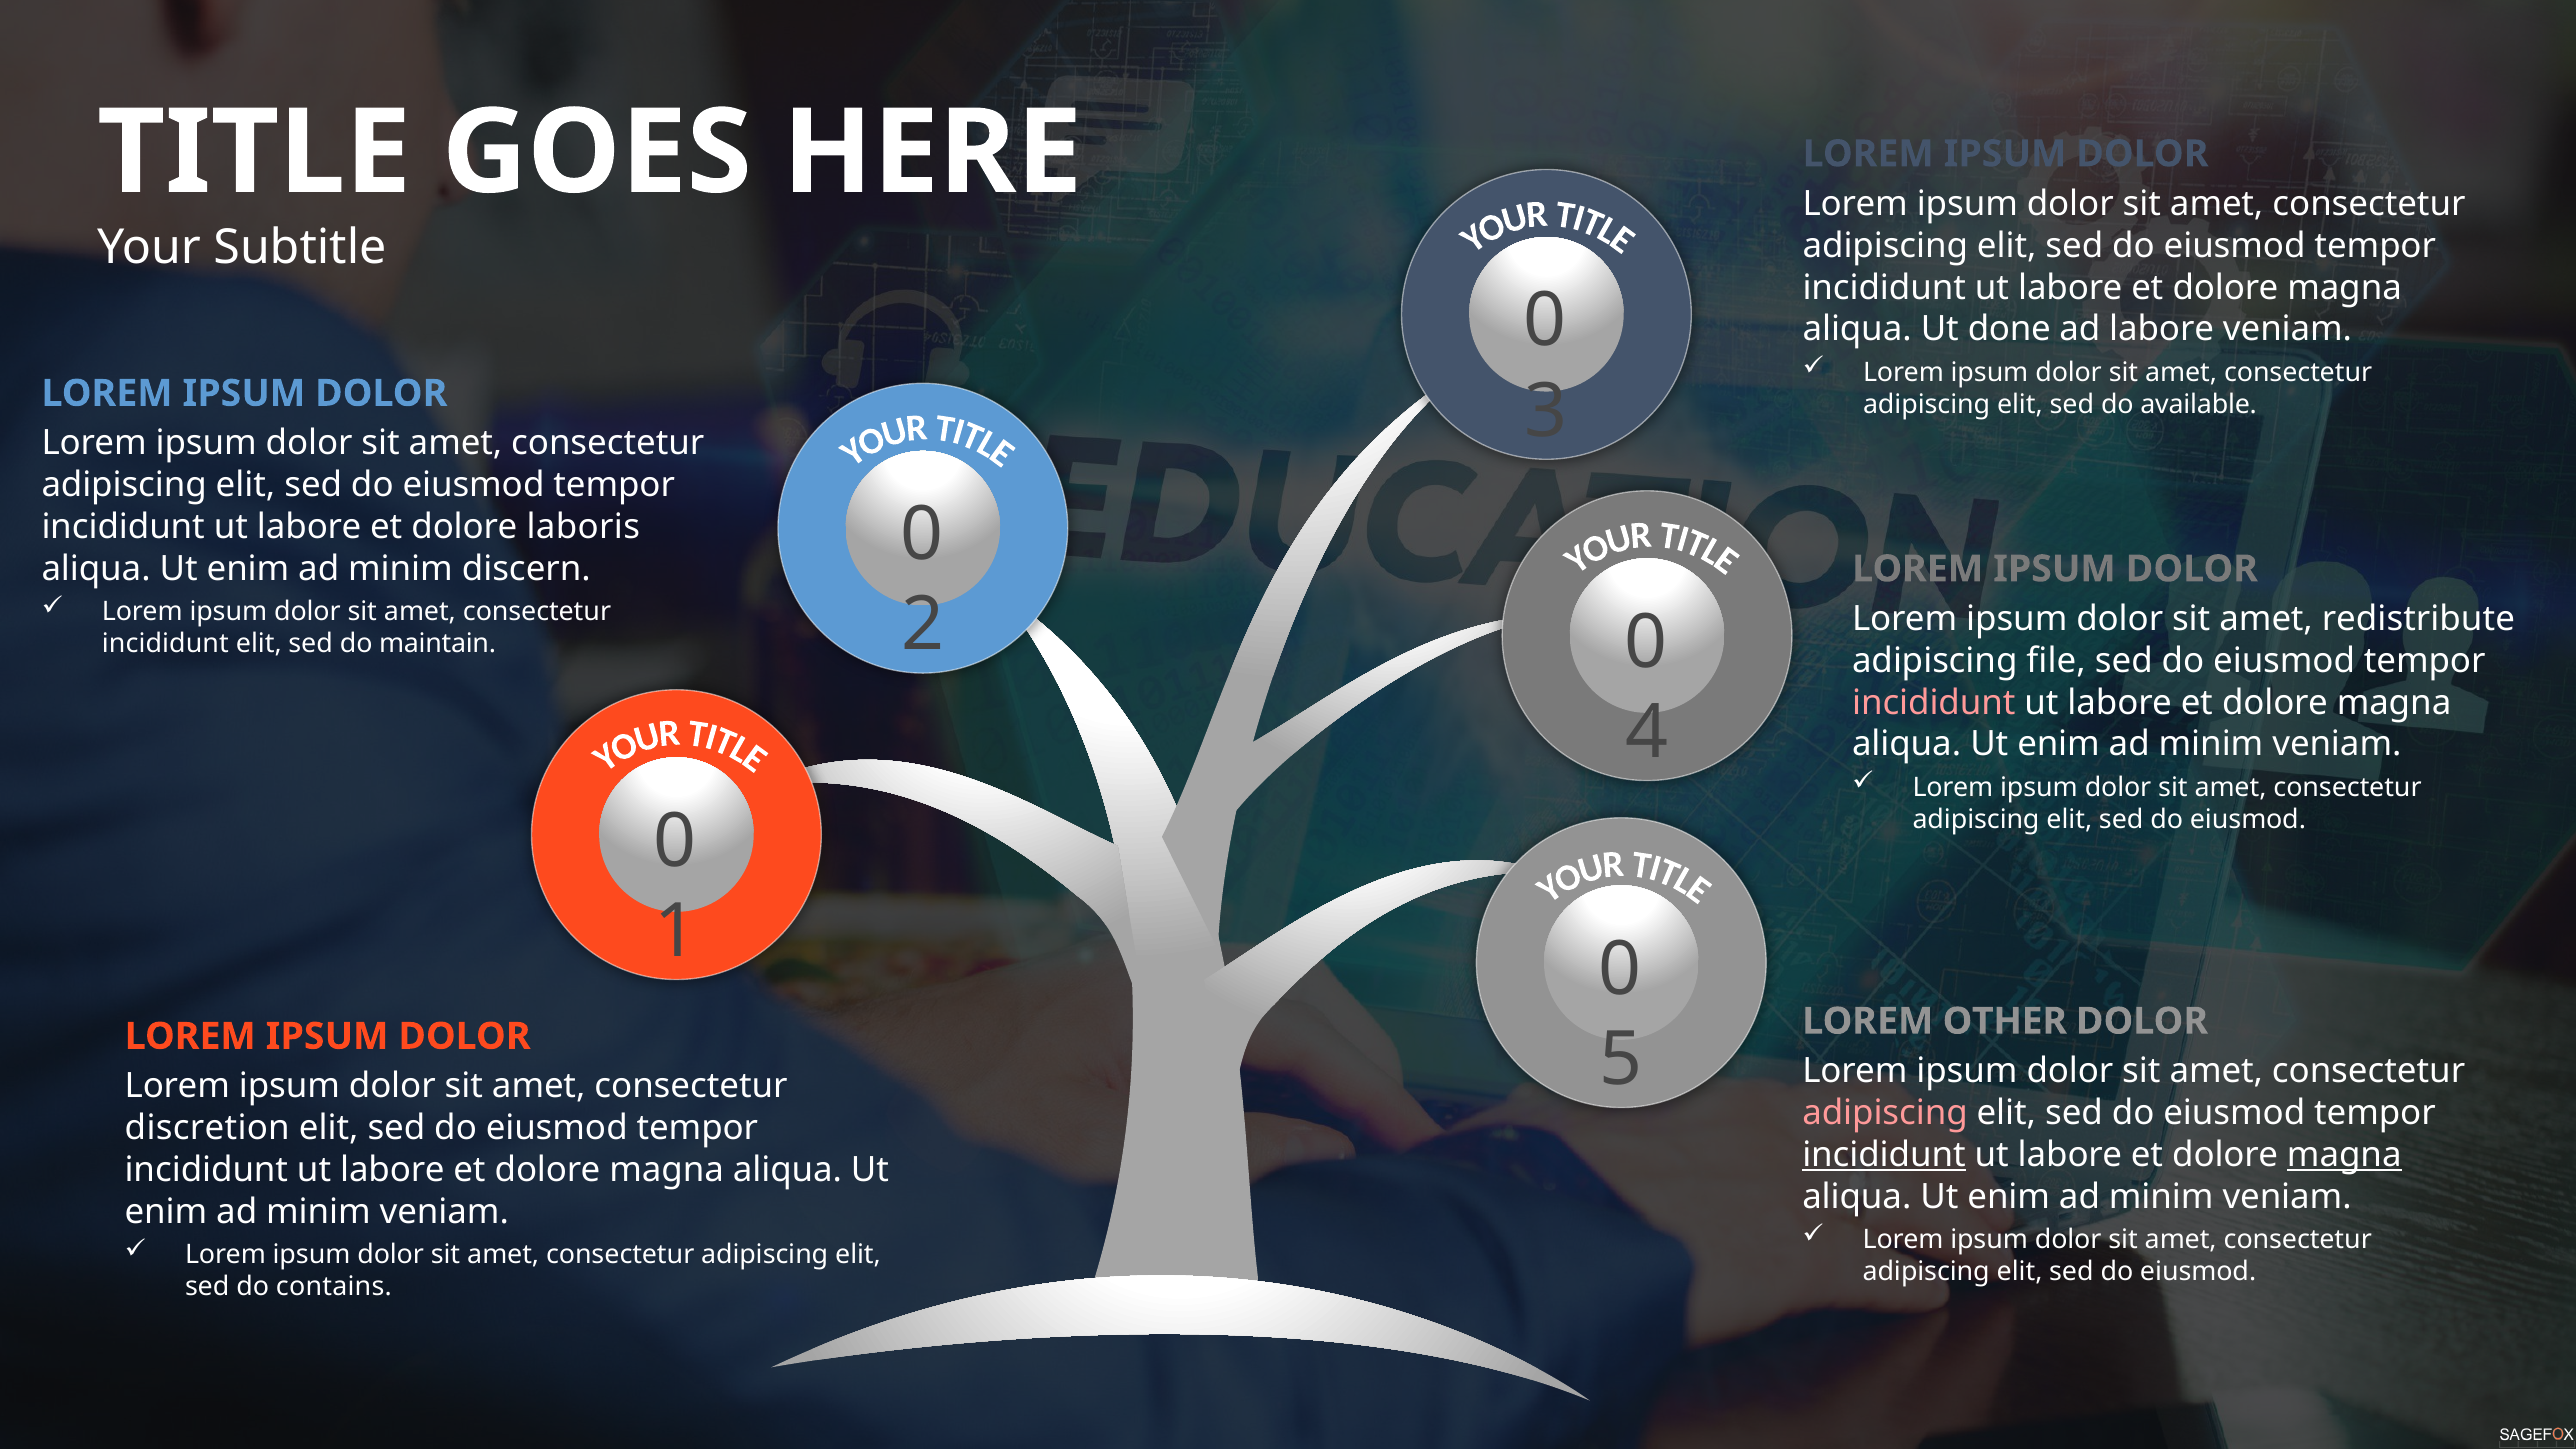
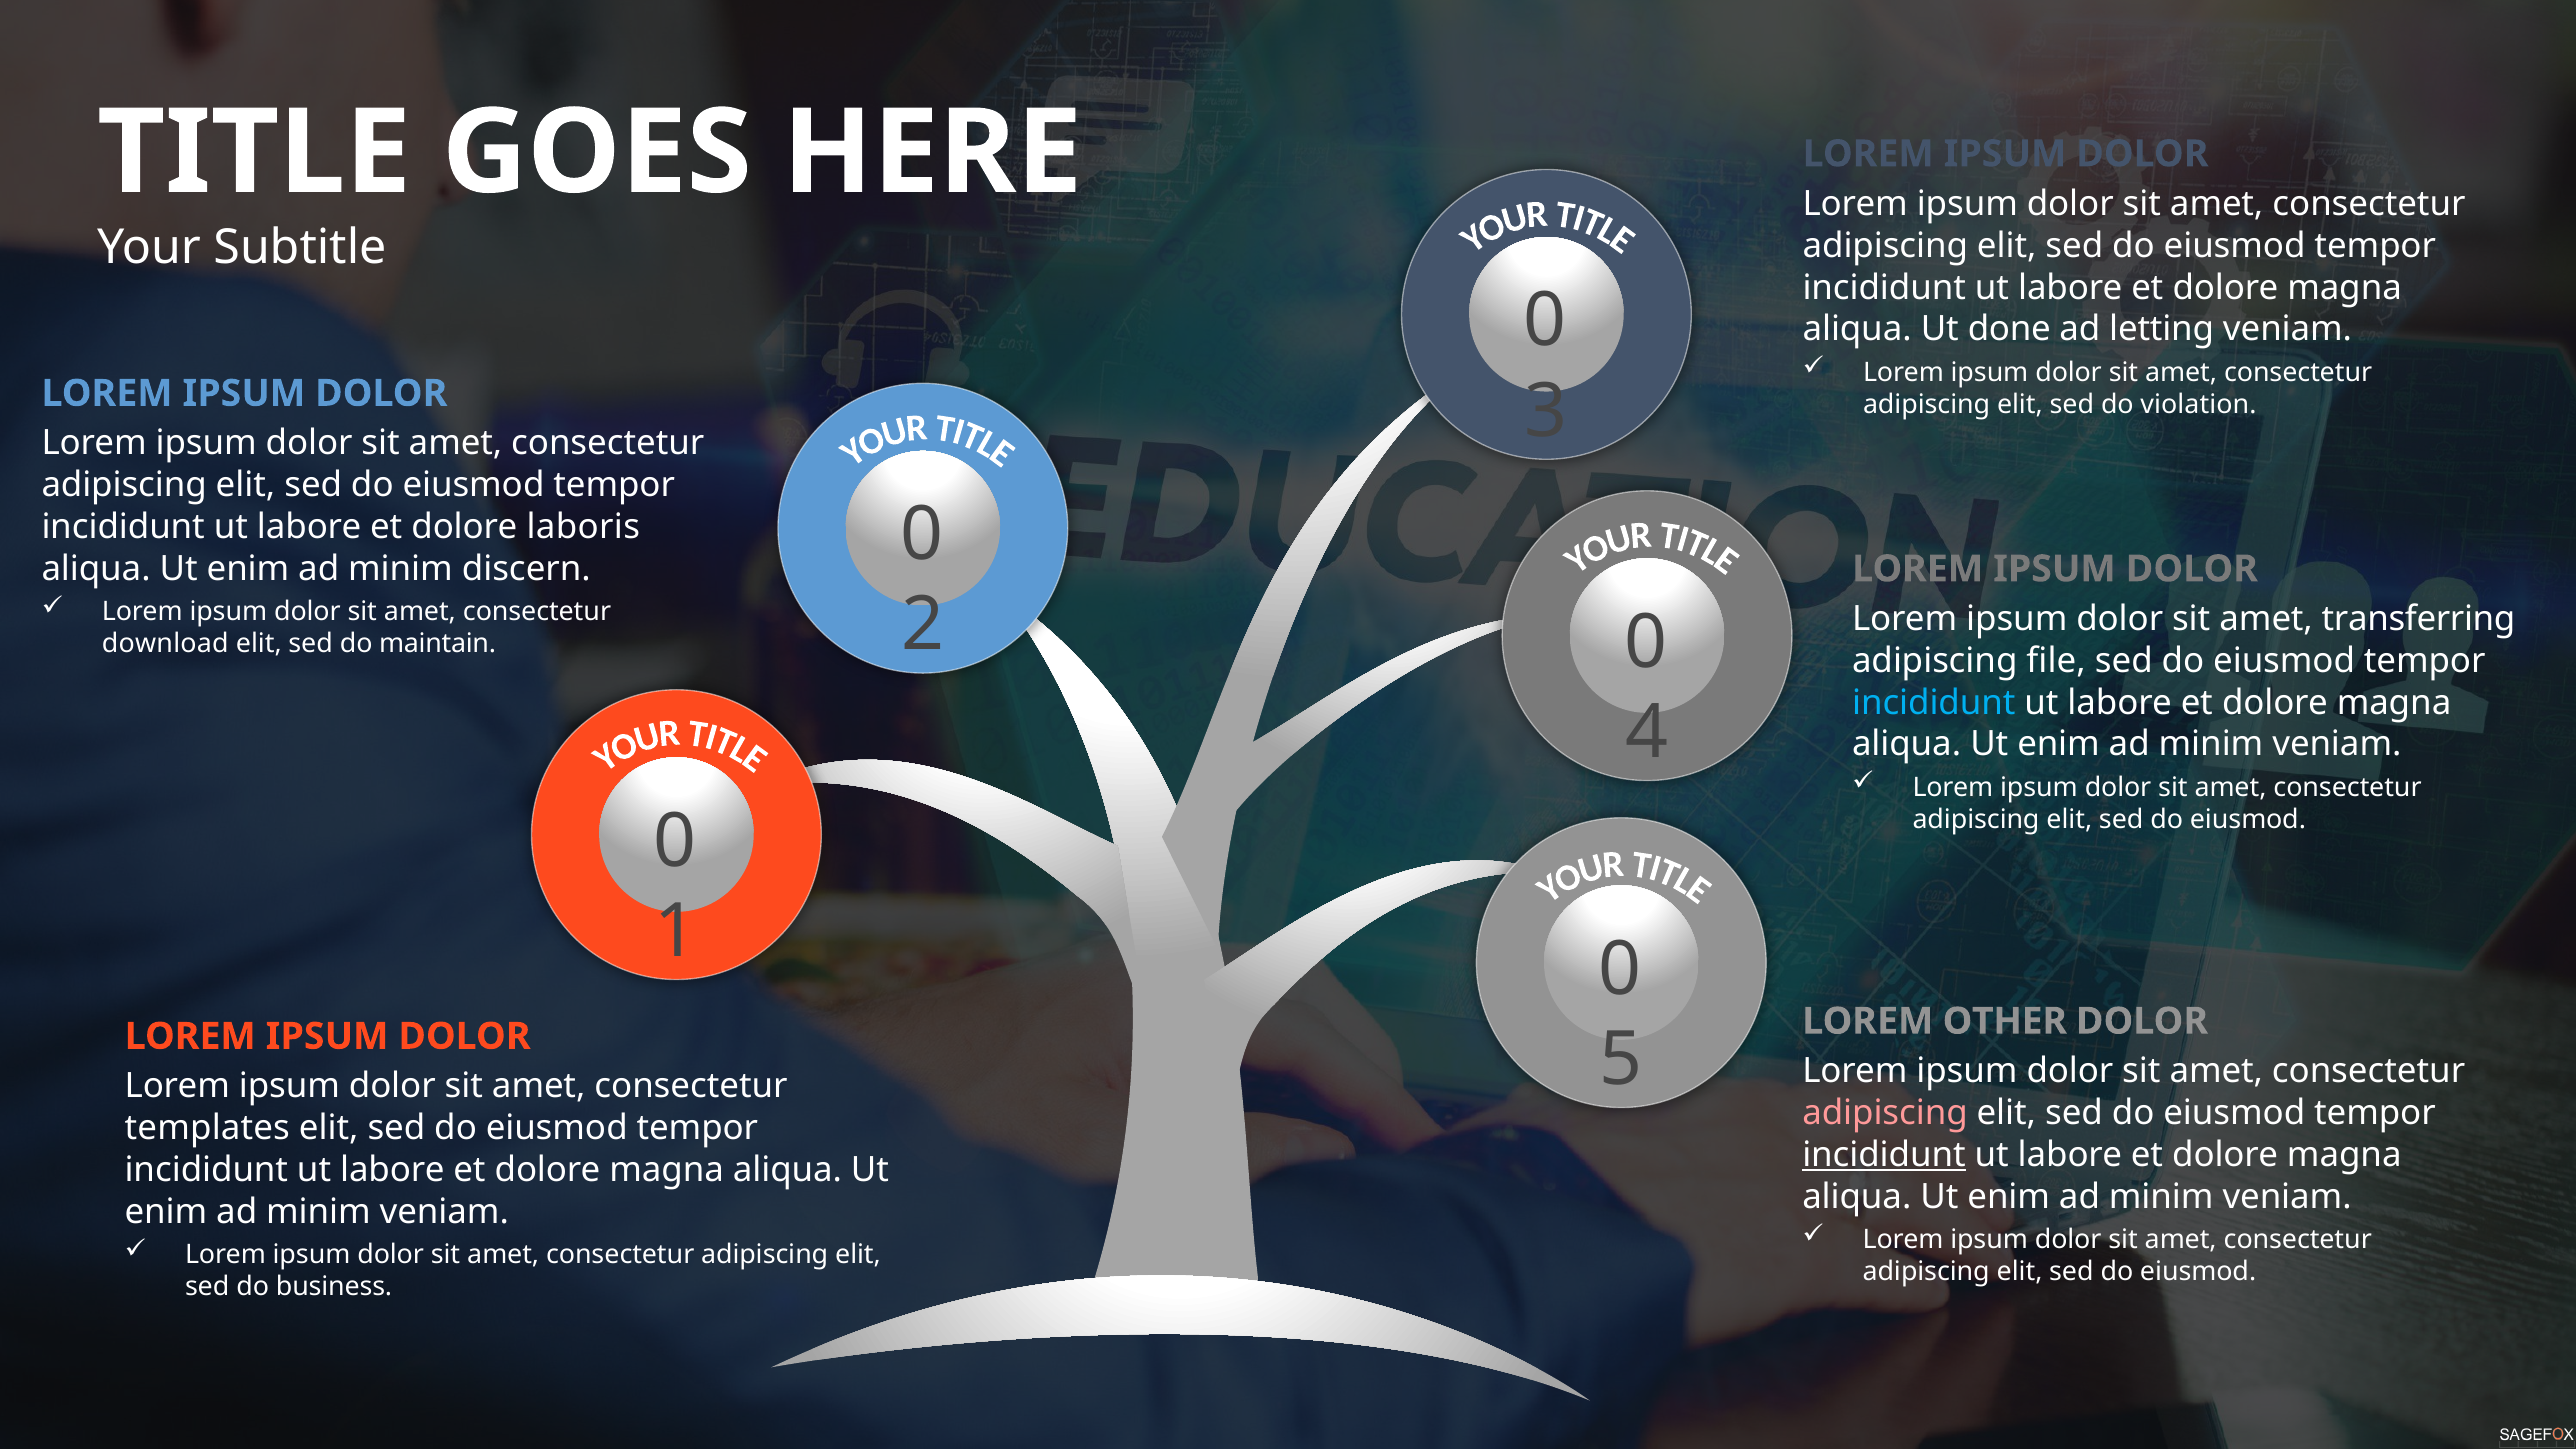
ad labore: labore -> letting
available: available -> violation
redistribute: redistribute -> transferring
incididunt at (165, 644): incididunt -> download
incididunt at (1934, 703) colour: pink -> light blue
discretion: discretion -> templates
magna at (2344, 1155) underline: present -> none
contains: contains -> business
